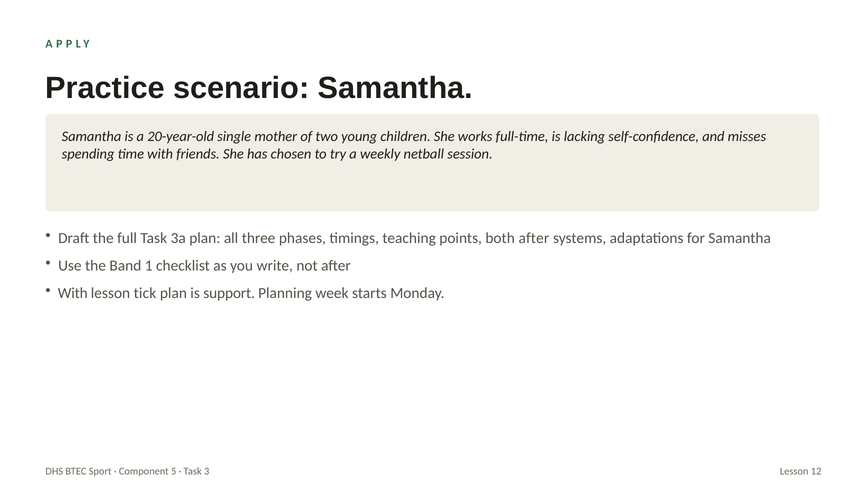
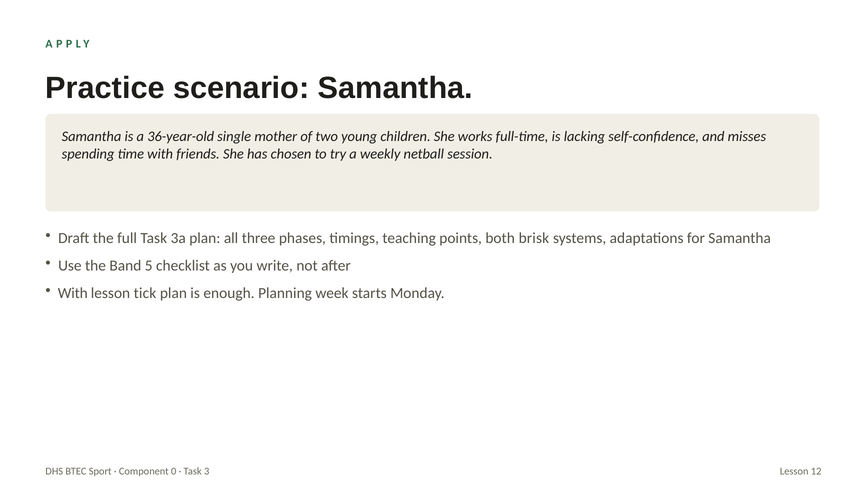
20-year-old: 20-year-old -> 36-year-old
both after: after -> brisk
1: 1 -> 5
support: support -> enough
5: 5 -> 0
